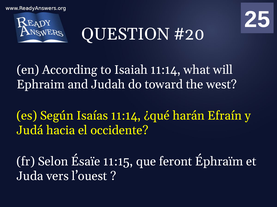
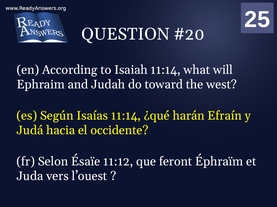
11:15: 11:15 -> 11:12
